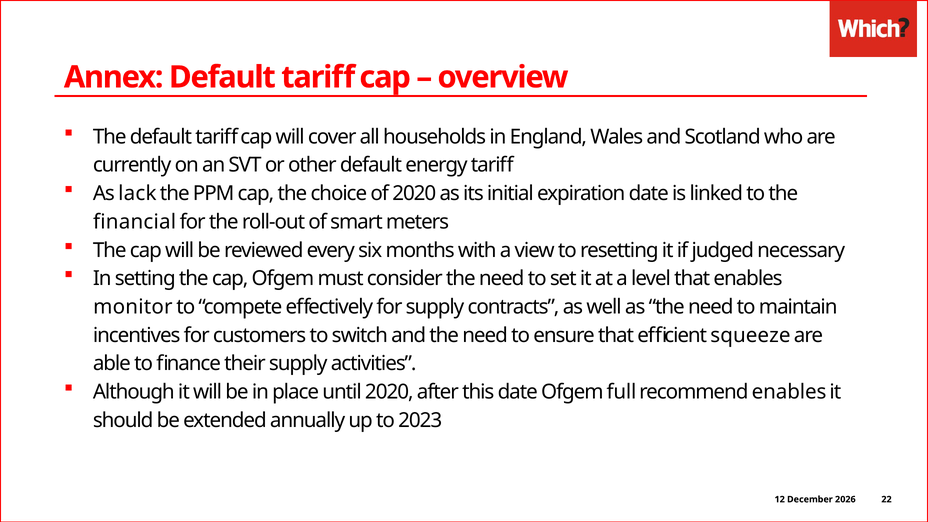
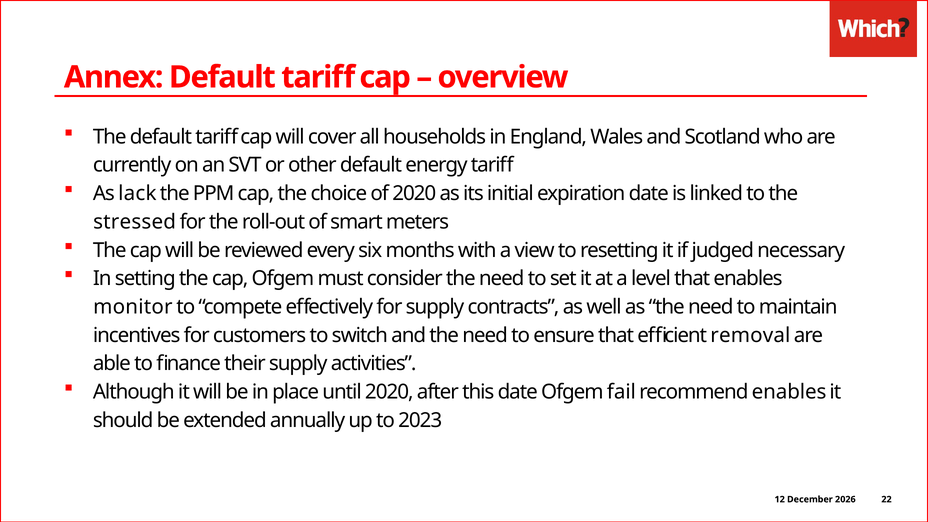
financial: financial -> stressed
squeeze: squeeze -> removal
full: full -> fail
